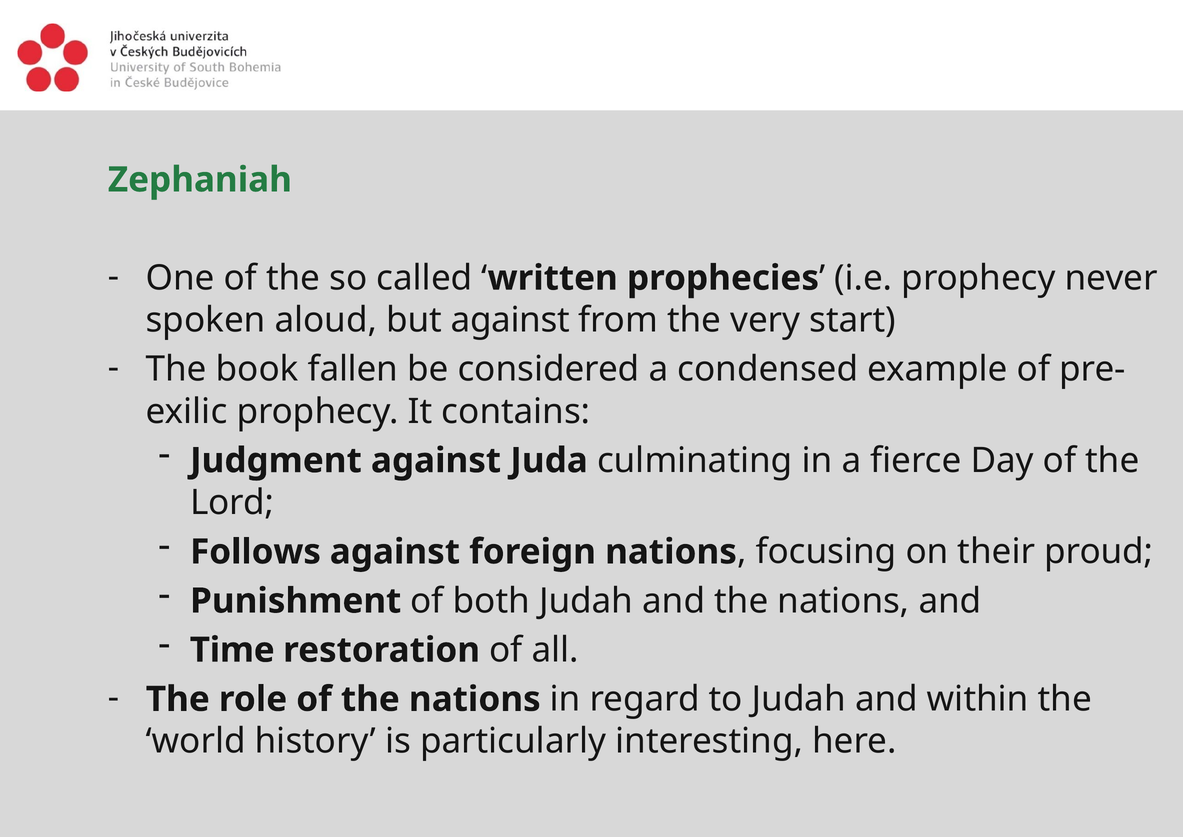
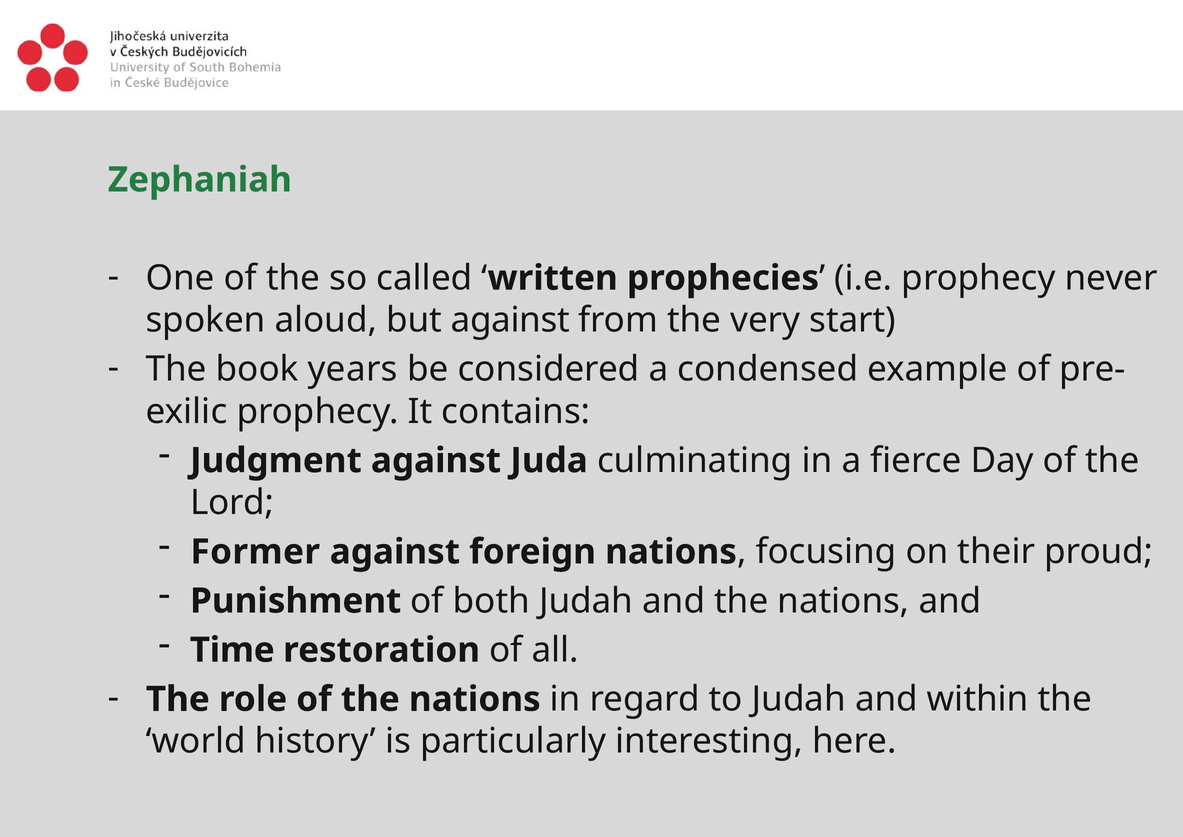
fallen: fallen -> years
Follows: Follows -> Former
